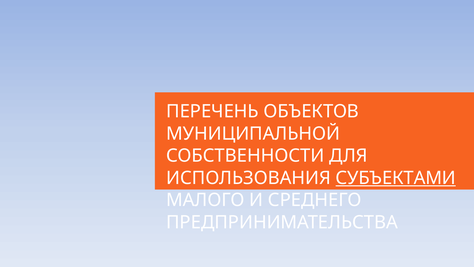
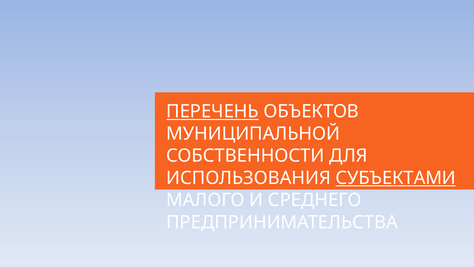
ПЕРЕЧЕНЬ underline: none -> present
